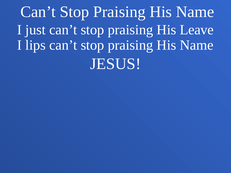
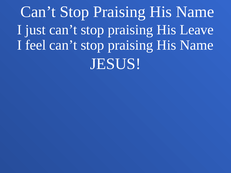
lips: lips -> feel
